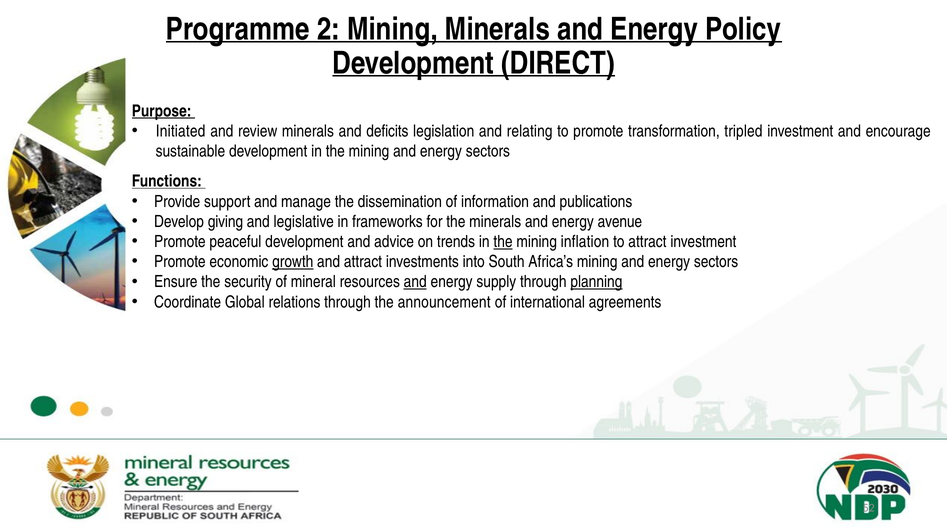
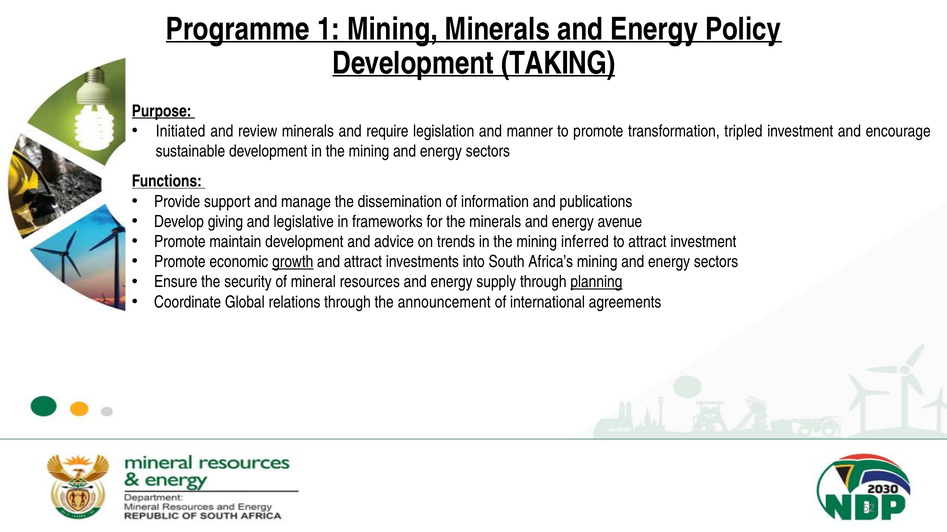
2: 2 -> 1
DIRECT: DIRECT -> TAKING
deficits: deficits -> require
relating: relating -> manner
peaceful: peaceful -> maintain
the at (503, 242) underline: present -> none
inflation: inflation -> inferred
and at (415, 282) underline: present -> none
